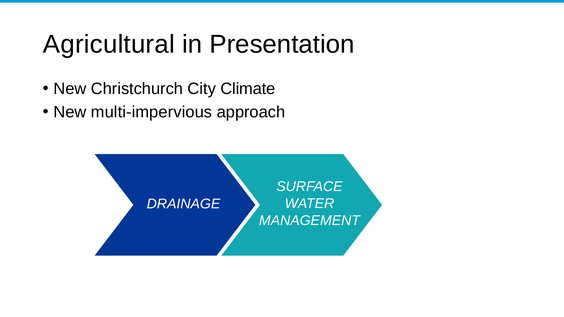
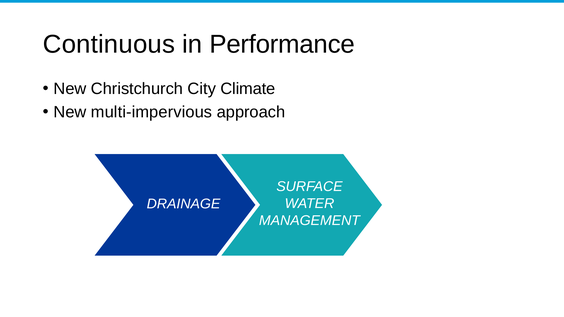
Agricultural: Agricultural -> Continuous
Presentation: Presentation -> Performance
